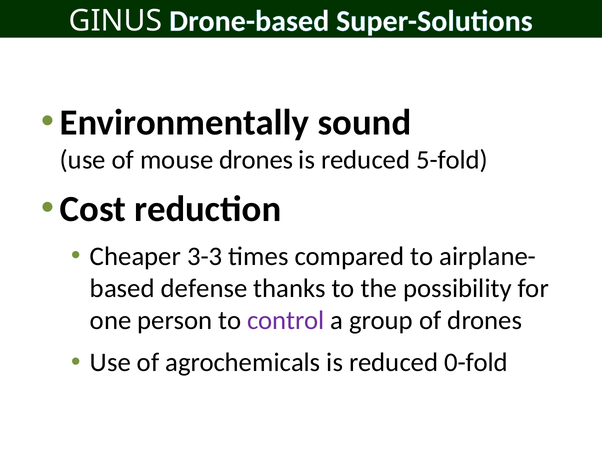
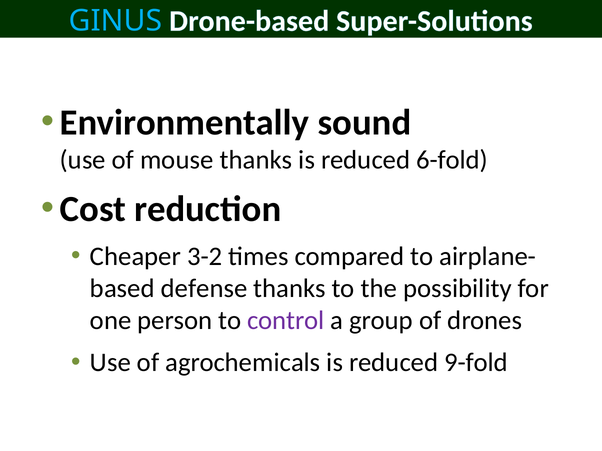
GINUS colour: white -> light blue
mouse drones: drones -> thanks
5-fold: 5-fold -> 6-fold
3-3: 3-3 -> 3-2
0-fold: 0-fold -> 9-fold
